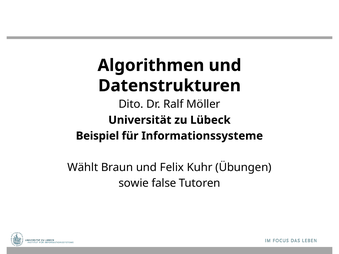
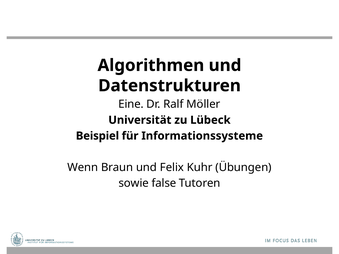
Dito: Dito -> Eine
Wählt: Wählt -> Wenn
